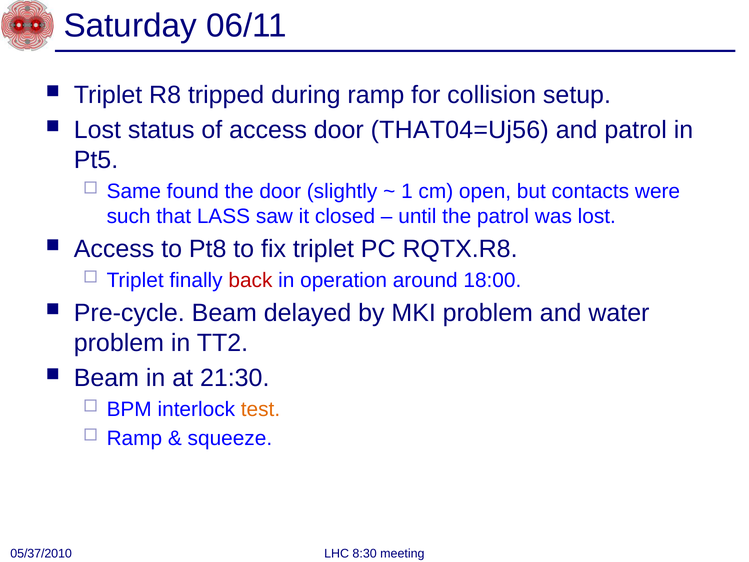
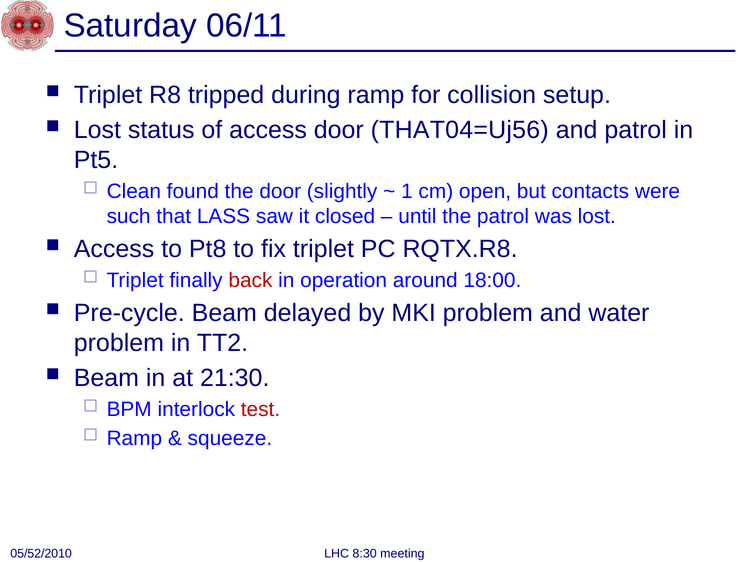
Same: Same -> Clean
test colour: orange -> red
05/37/2010: 05/37/2010 -> 05/52/2010
